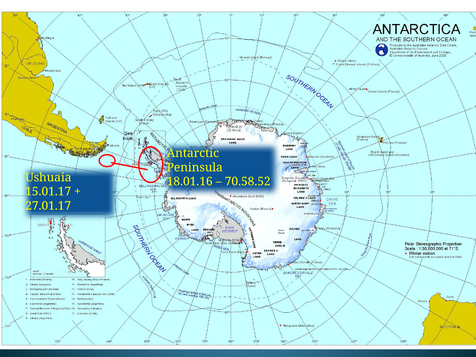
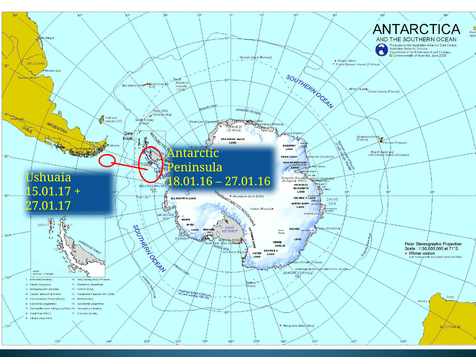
70.58.52: 70.58.52 -> 27.01.16
